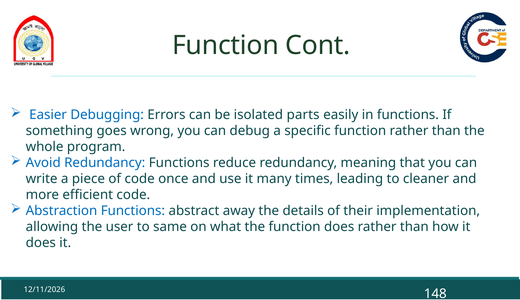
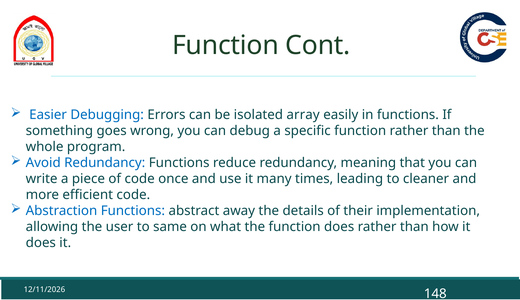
parts: parts -> array
